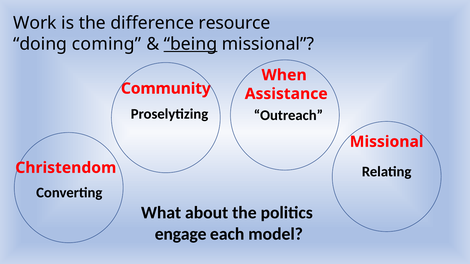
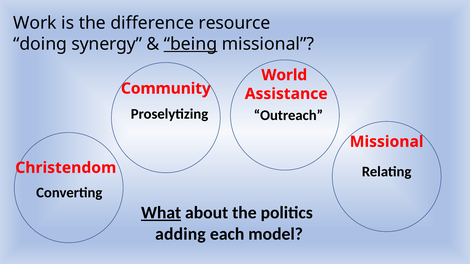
coming: coming -> synergy
When: When -> World
What underline: none -> present
engage: engage -> adding
